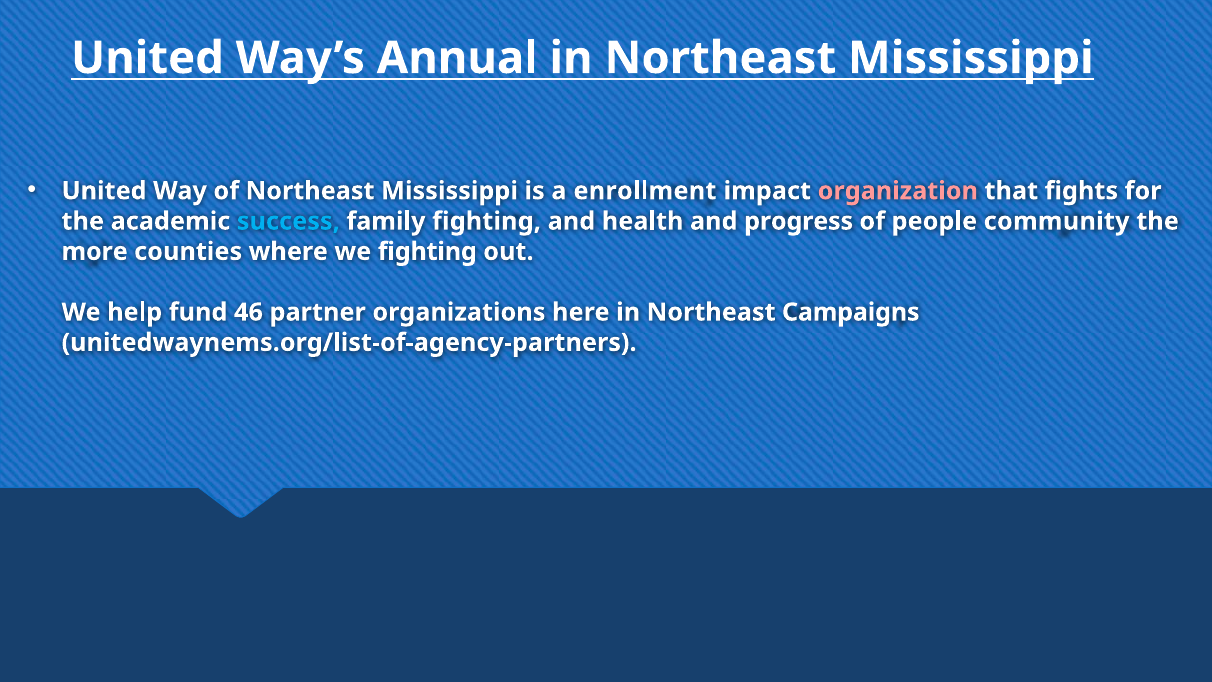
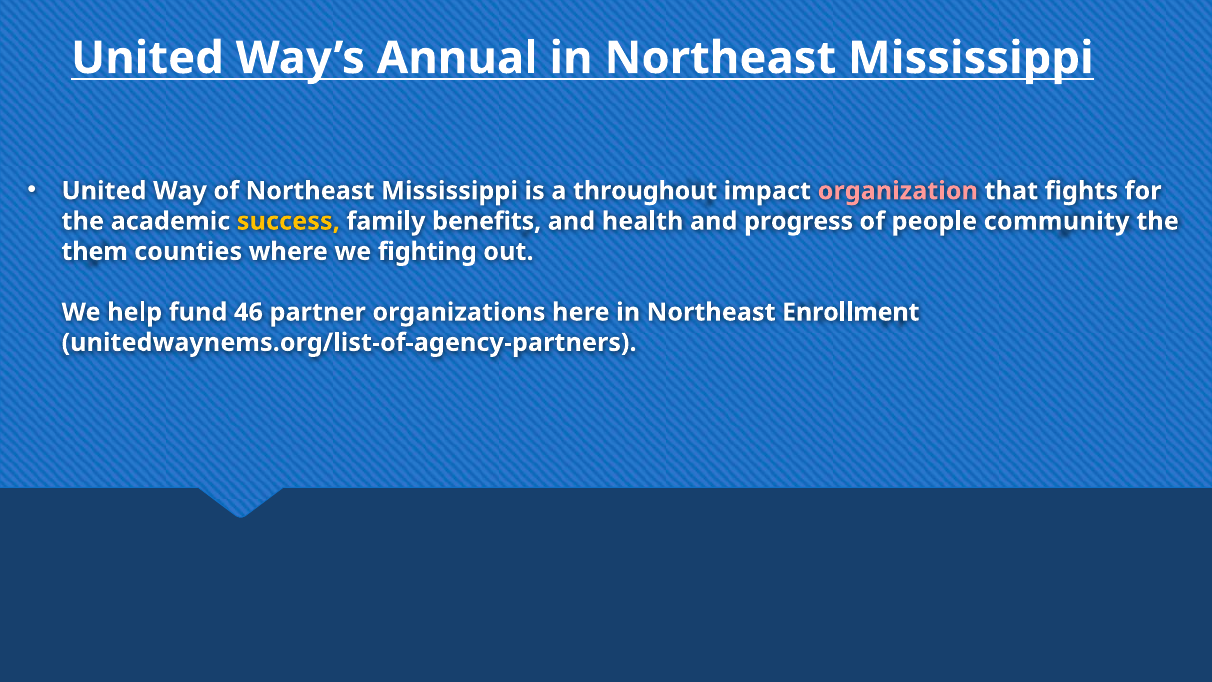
enrollment: enrollment -> throughout
success colour: light blue -> yellow
family fighting: fighting -> benefits
more: more -> them
Campaigns: Campaigns -> Enrollment
